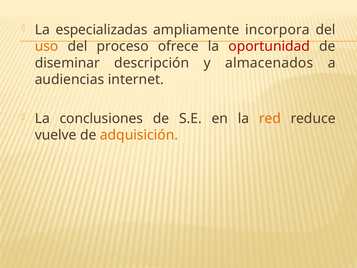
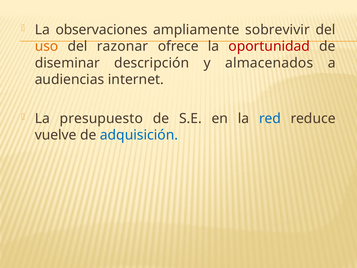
especializadas: especializadas -> observaciones
incorpora: incorpora -> sobrevivir
proceso: proceso -> razonar
conclusiones: conclusiones -> presupuesto
red colour: orange -> blue
adquisición colour: orange -> blue
